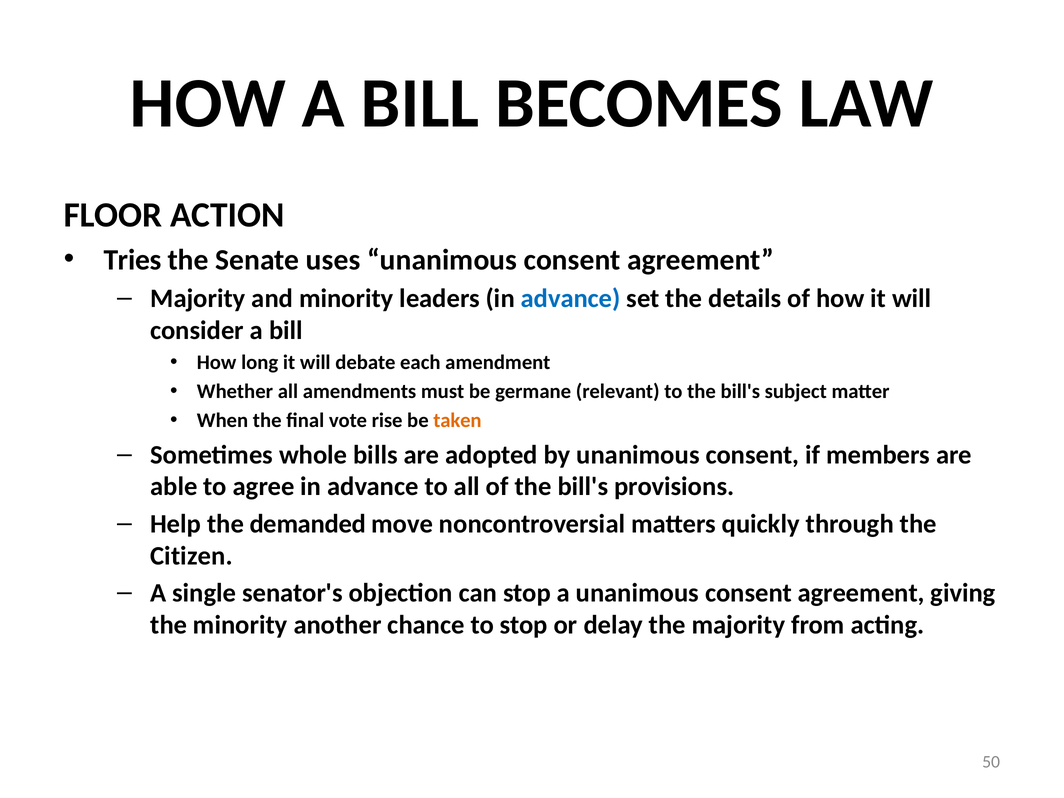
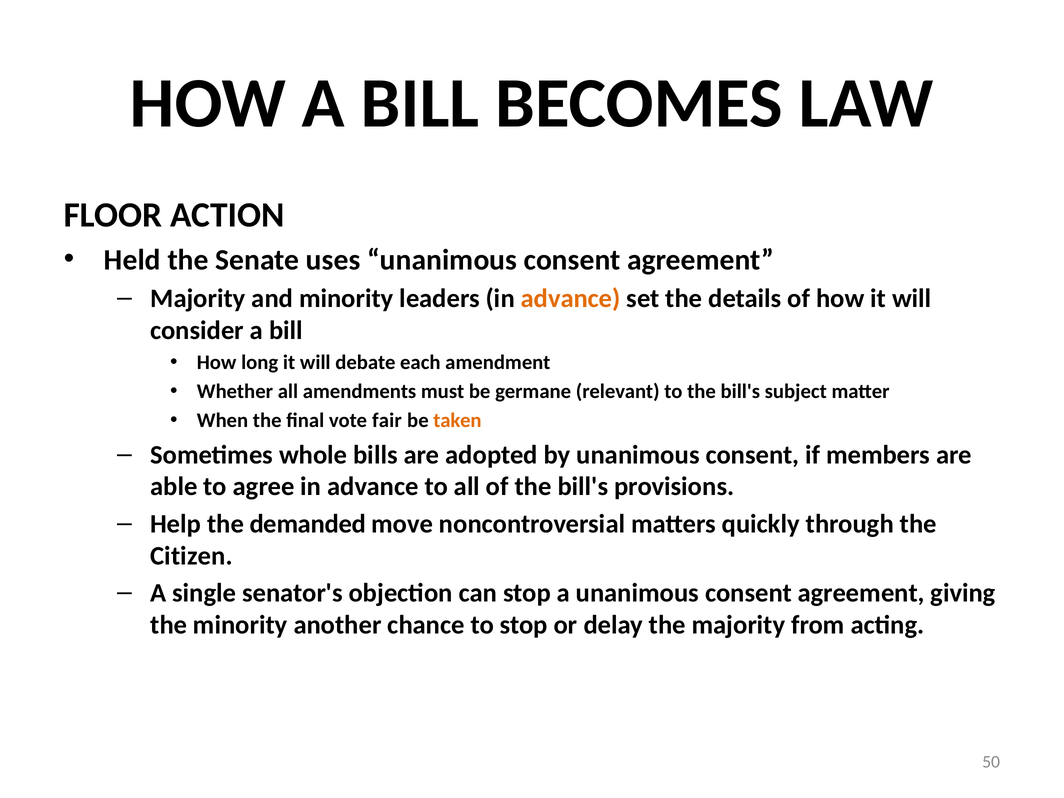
Tries: Tries -> Held
advance at (571, 299) colour: blue -> orange
rise: rise -> fair
